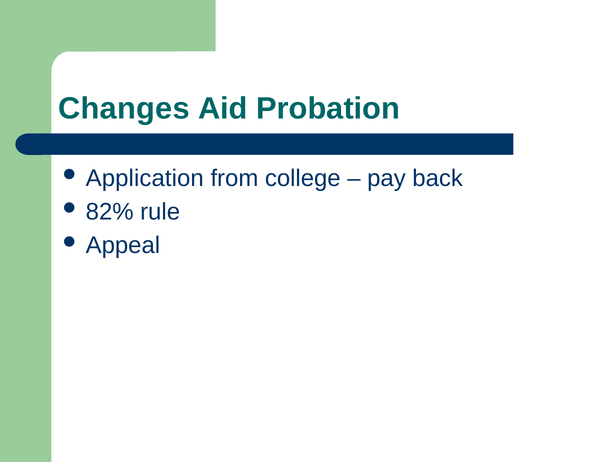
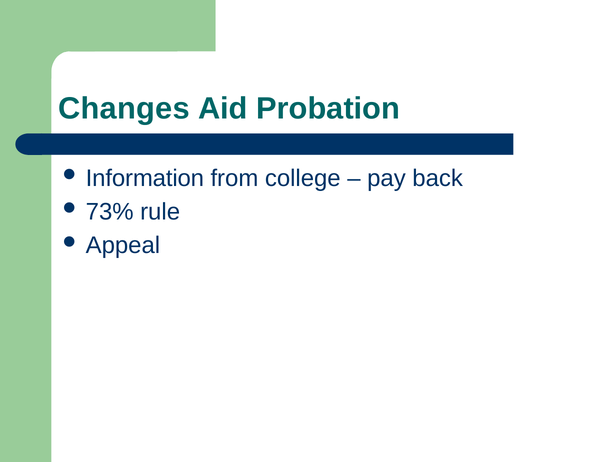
Application: Application -> Information
82%: 82% -> 73%
